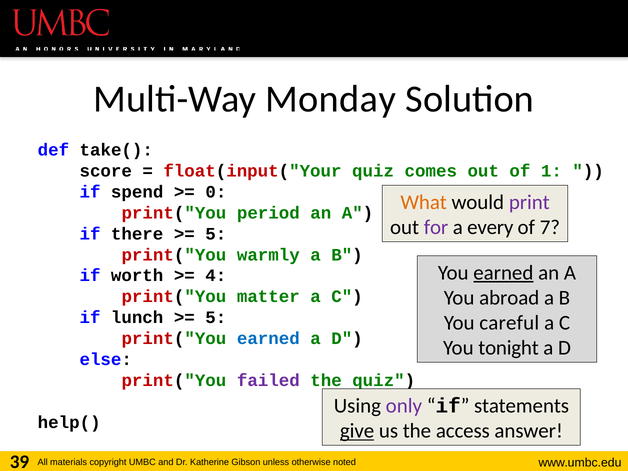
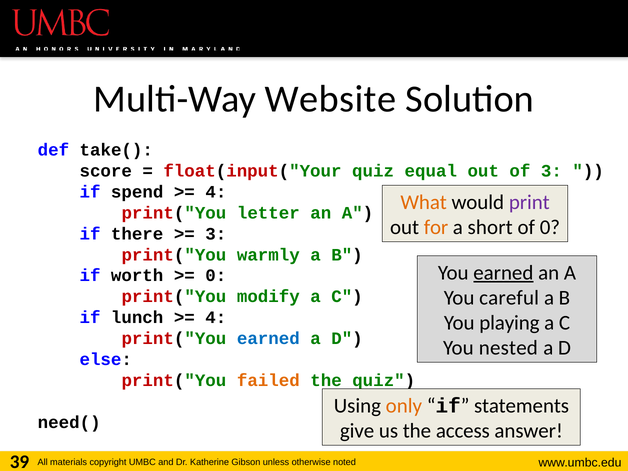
Monday: Monday -> Website
comes: comes -> equal
of 1: 1 -> 3
0 at (216, 192): 0 -> 4
period: period -> letter
for colour: purple -> orange
every: every -> short
of 7: 7 -> 0
5 at (216, 234): 5 -> 3
4 at (216, 276): 4 -> 0
abroad: abroad -> careful
matter: matter -> modify
5 at (216, 318): 5 -> 4
careful: careful -> playing
tonight: tonight -> nested
failed colour: purple -> orange
only colour: purple -> orange
help(: help( -> need(
give underline: present -> none
